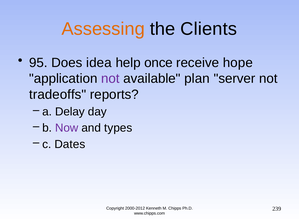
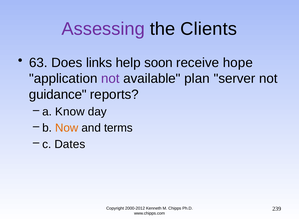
Assessing colour: orange -> purple
95: 95 -> 63
idea: idea -> links
once: once -> soon
tradeoffs: tradeoffs -> guidance
Delay: Delay -> Know
Now colour: purple -> orange
types: types -> terms
